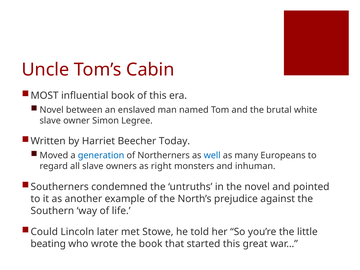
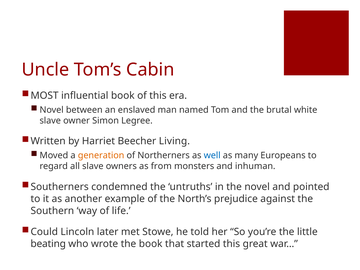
Today: Today -> Living
generation colour: blue -> orange
right: right -> from
